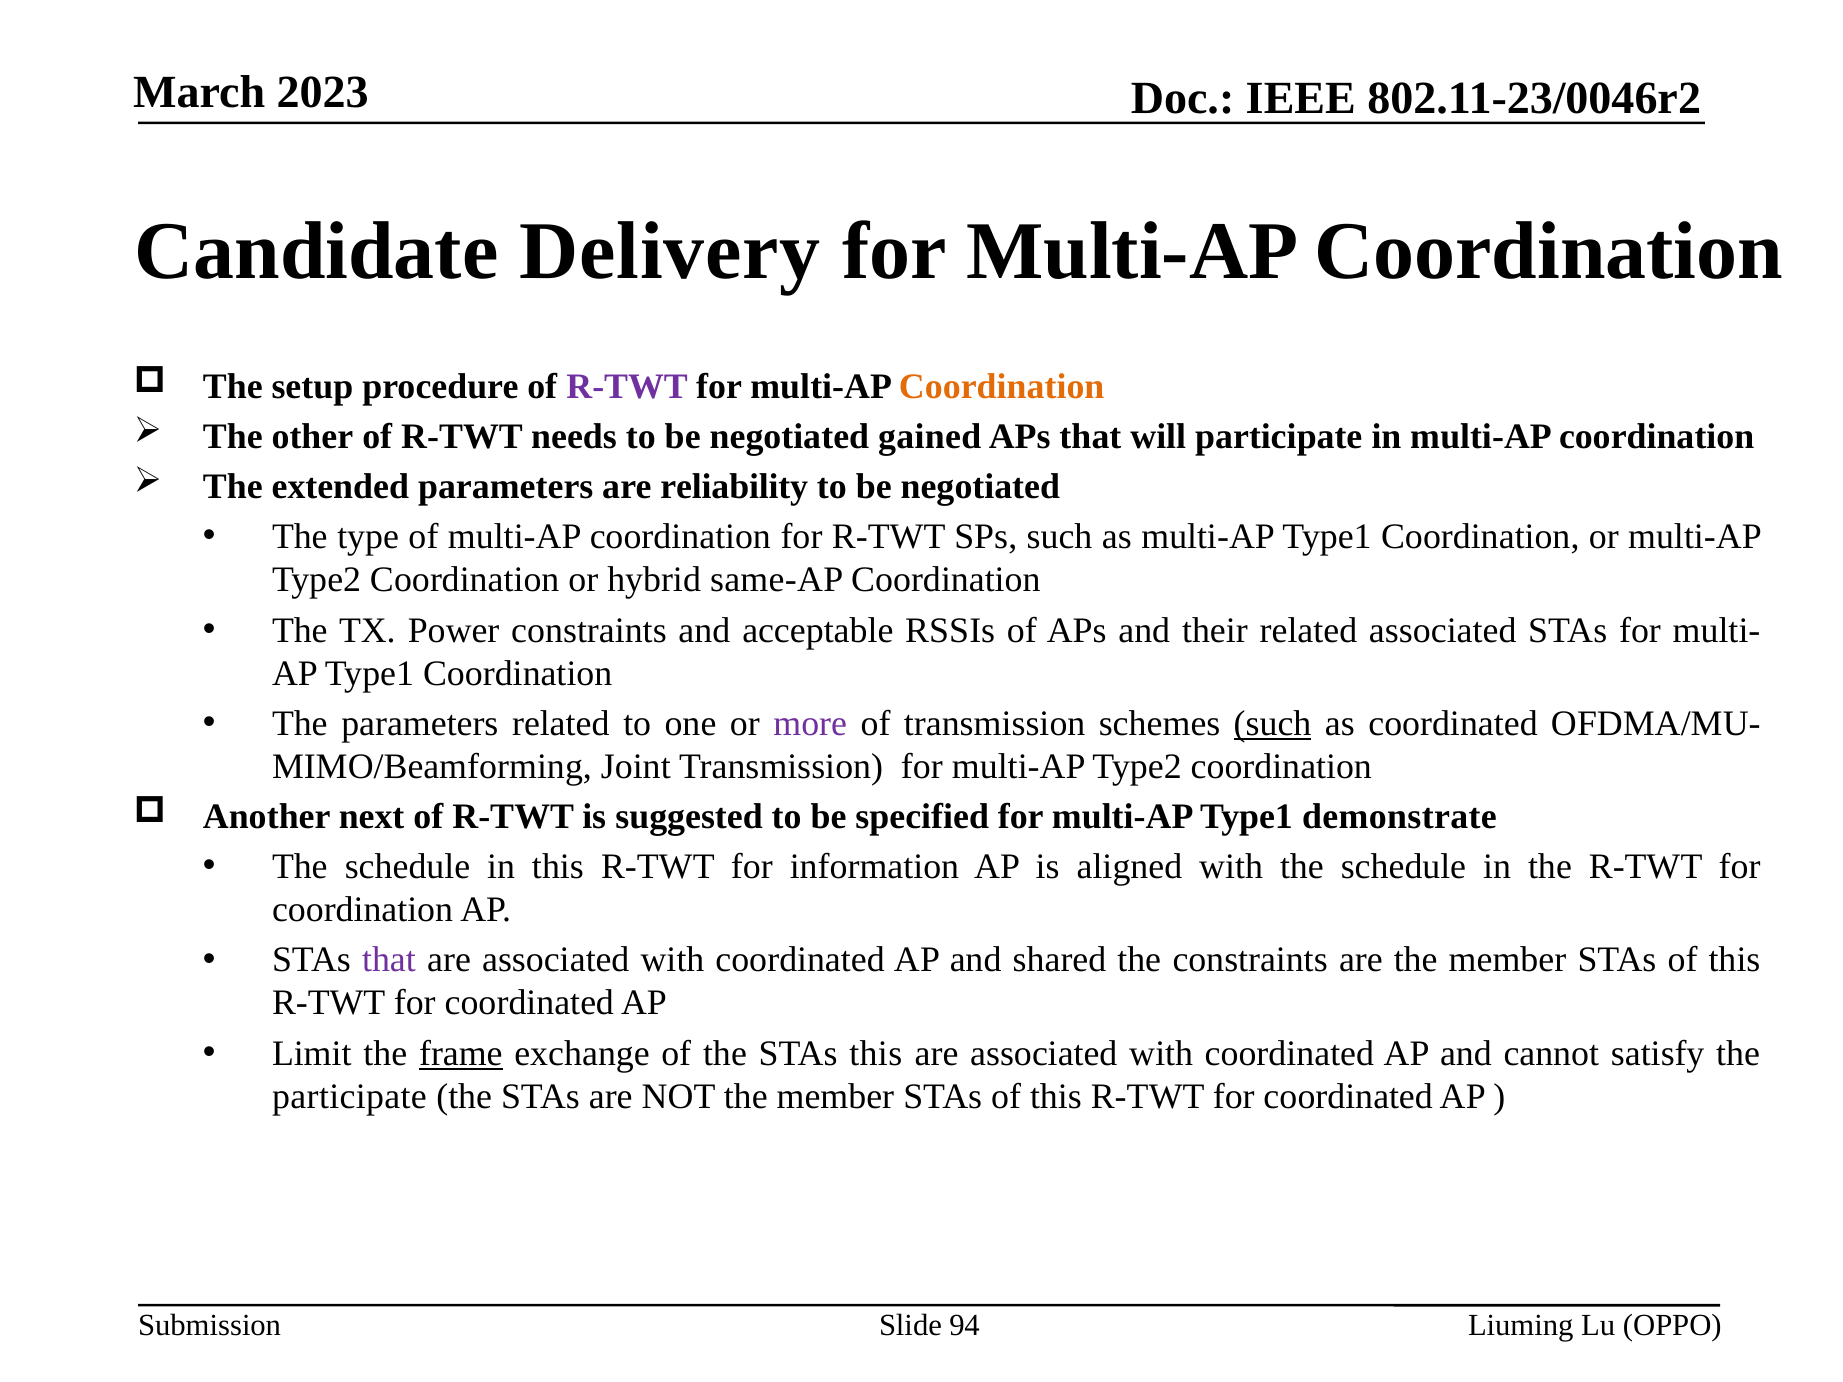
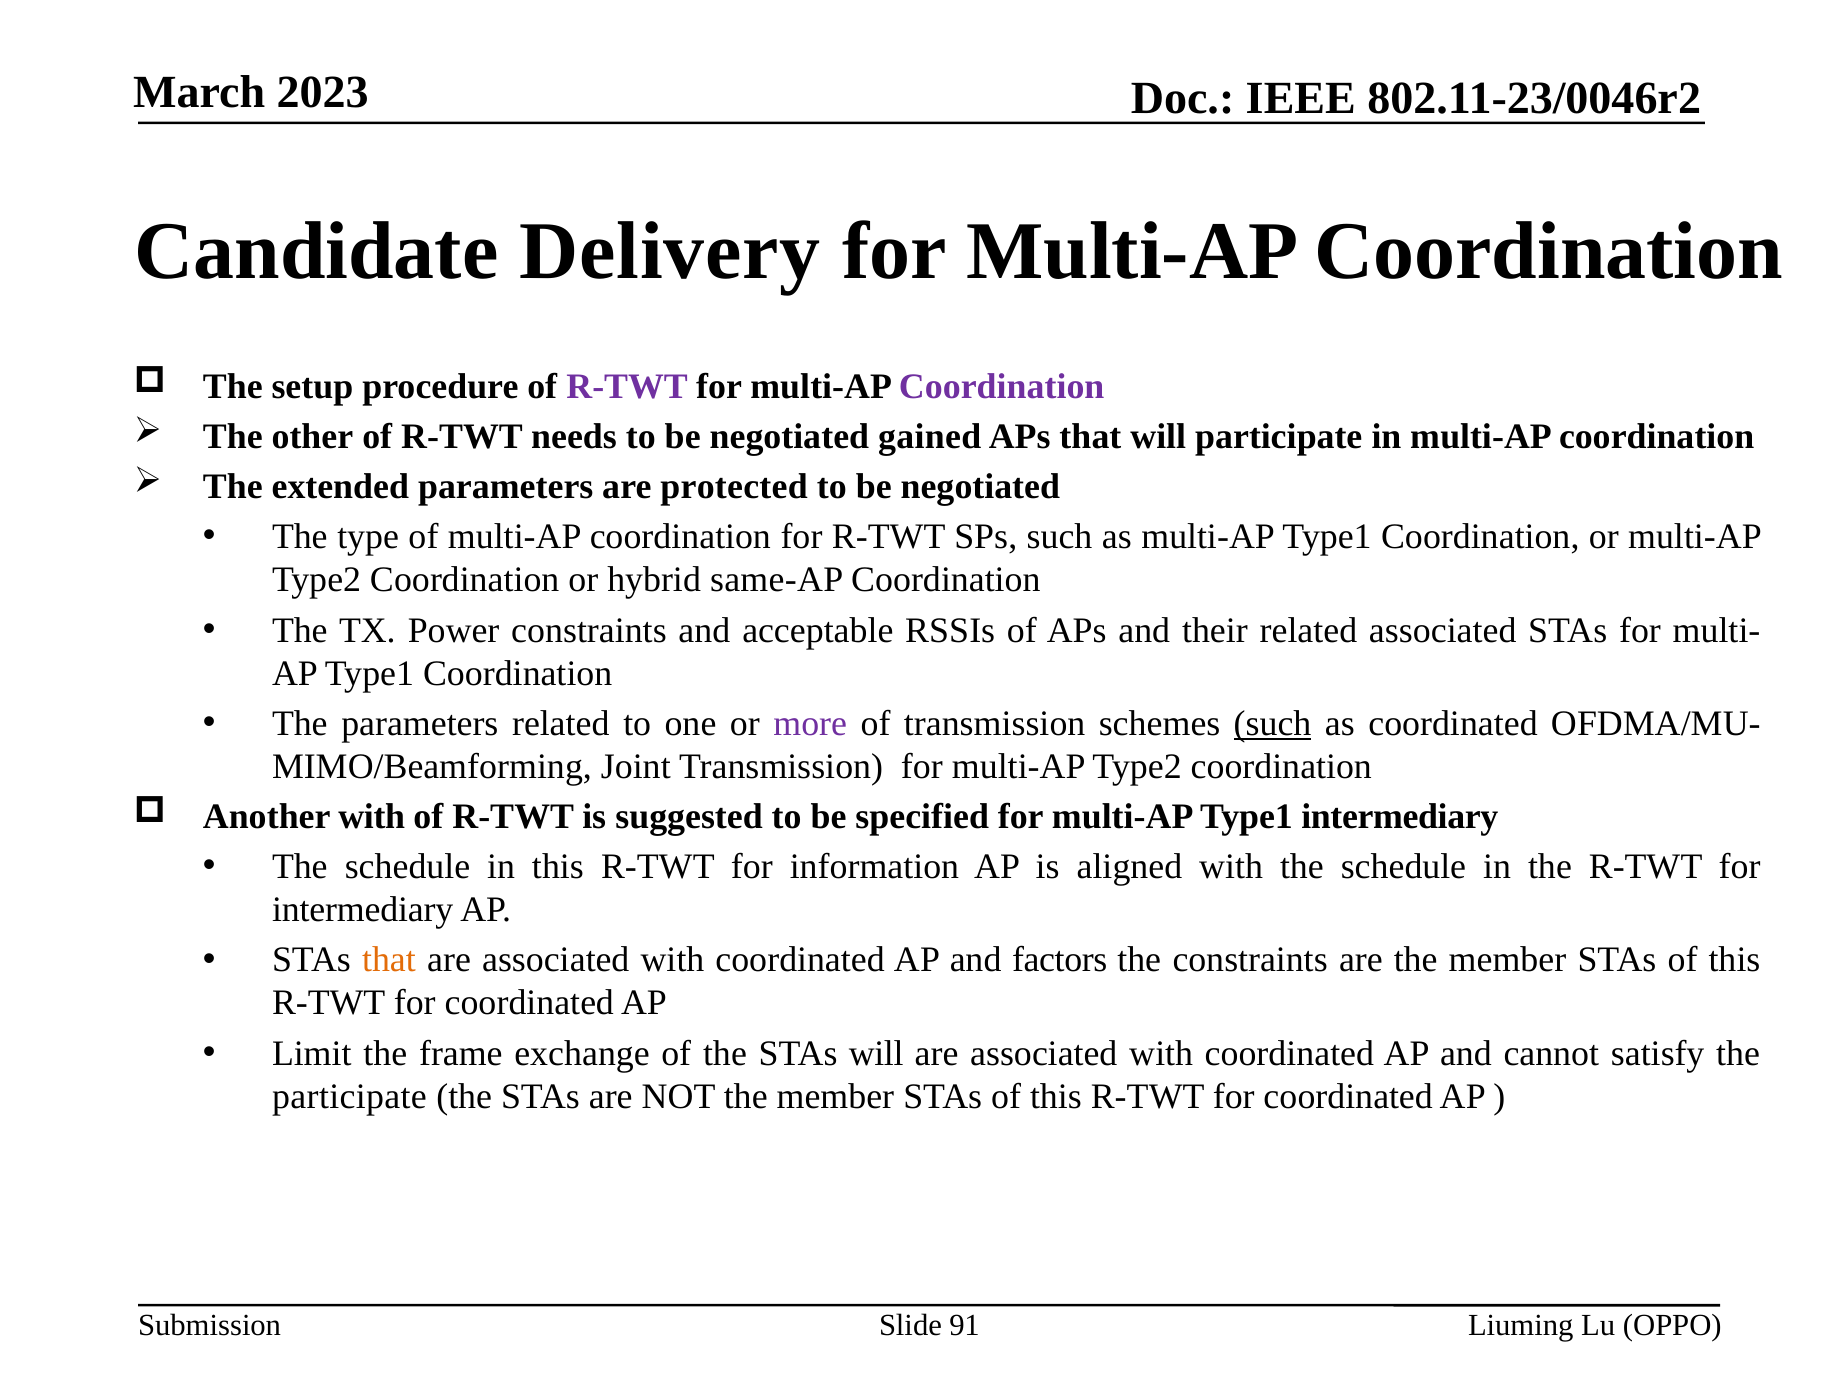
Coordination at (1002, 387) colour: orange -> purple
reliability: reliability -> protected
Another next: next -> with
Type1 demonstrate: demonstrate -> intermediary
coordination at (363, 910): coordination -> intermediary
that at (389, 960) colour: purple -> orange
shared: shared -> factors
frame underline: present -> none
STAs this: this -> will
94: 94 -> 91
